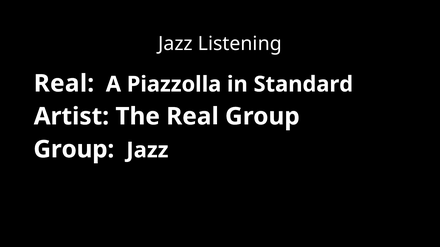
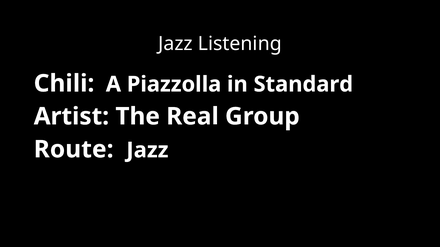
Real at (64, 84): Real -> Chili
Group at (74, 150): Group -> Route
